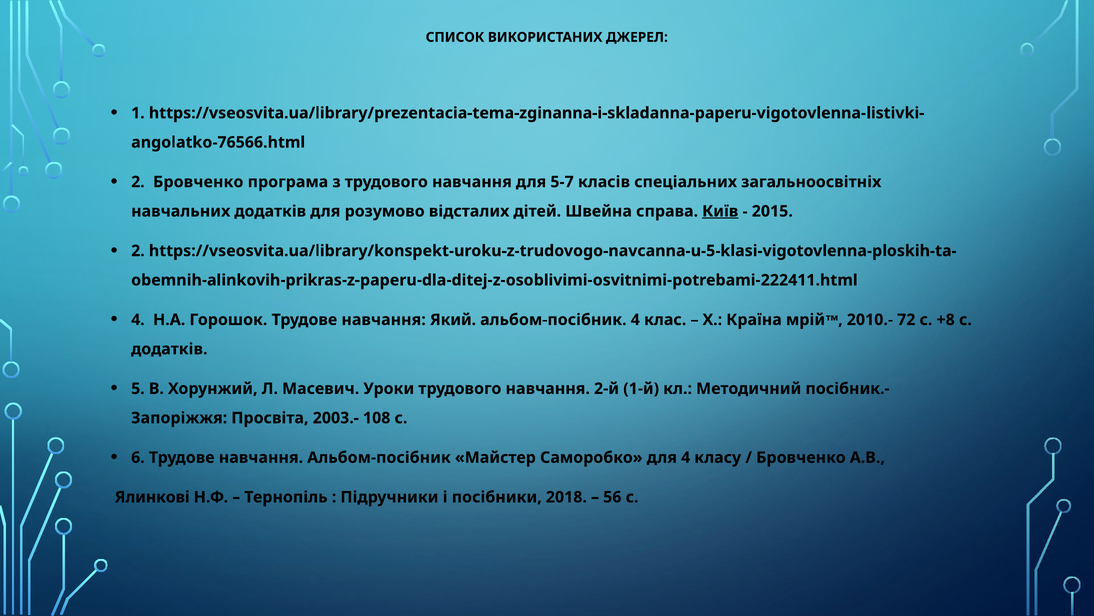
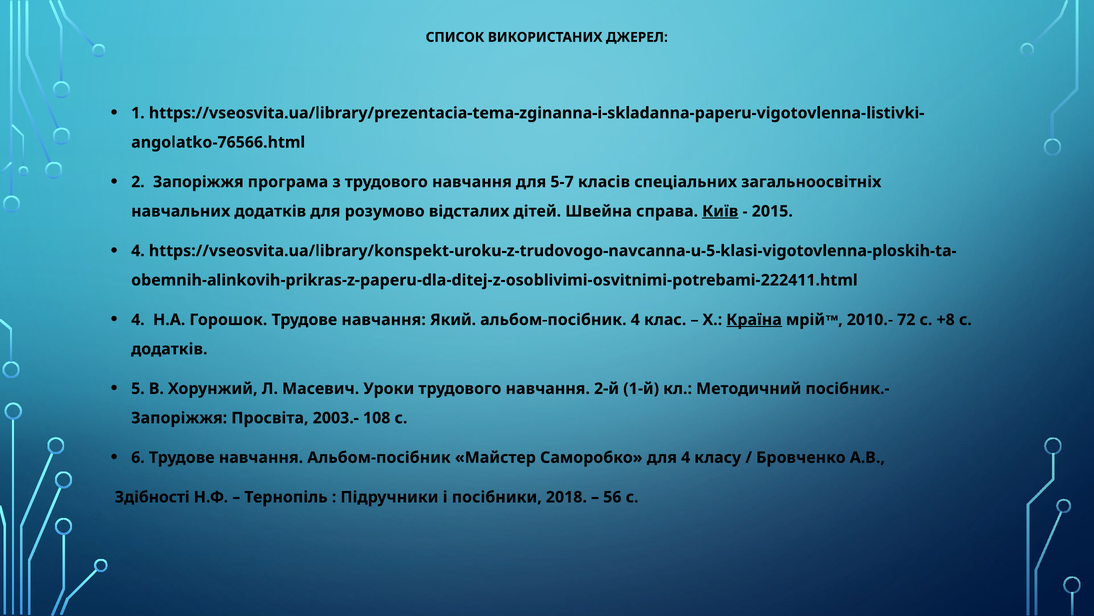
2 Бровченко: Бровченко -> Запоріжжя
2 at (138, 251): 2 -> 4
Країна underline: none -> present
Ялинкові: Ялинкові -> Здібності
